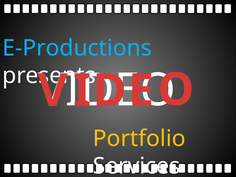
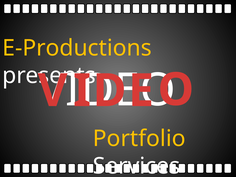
E-Productions colour: light blue -> yellow
